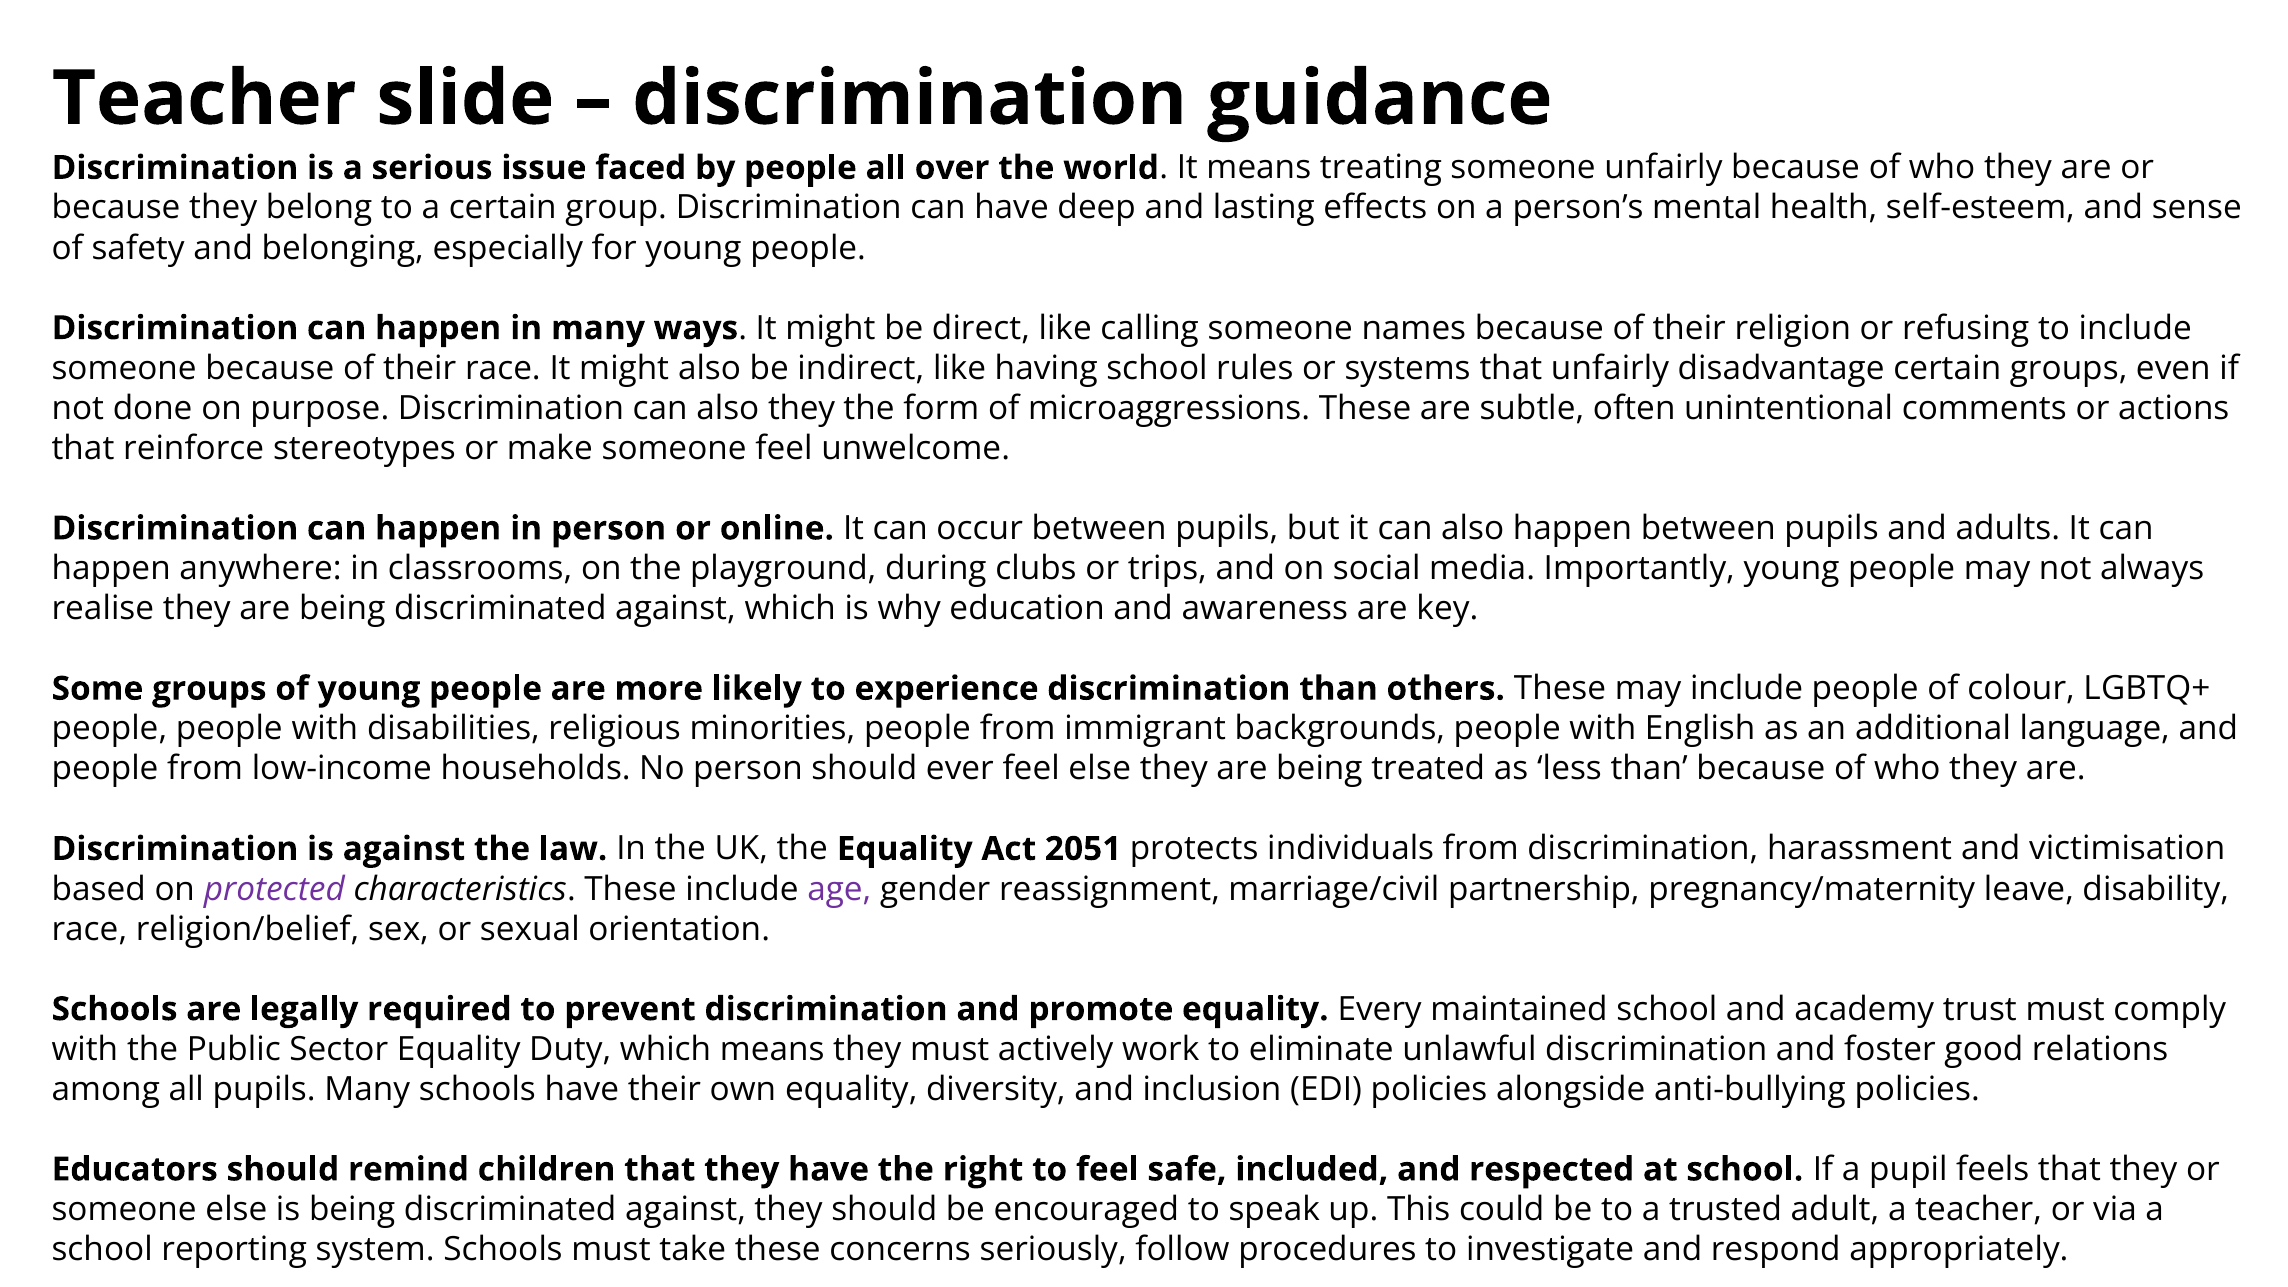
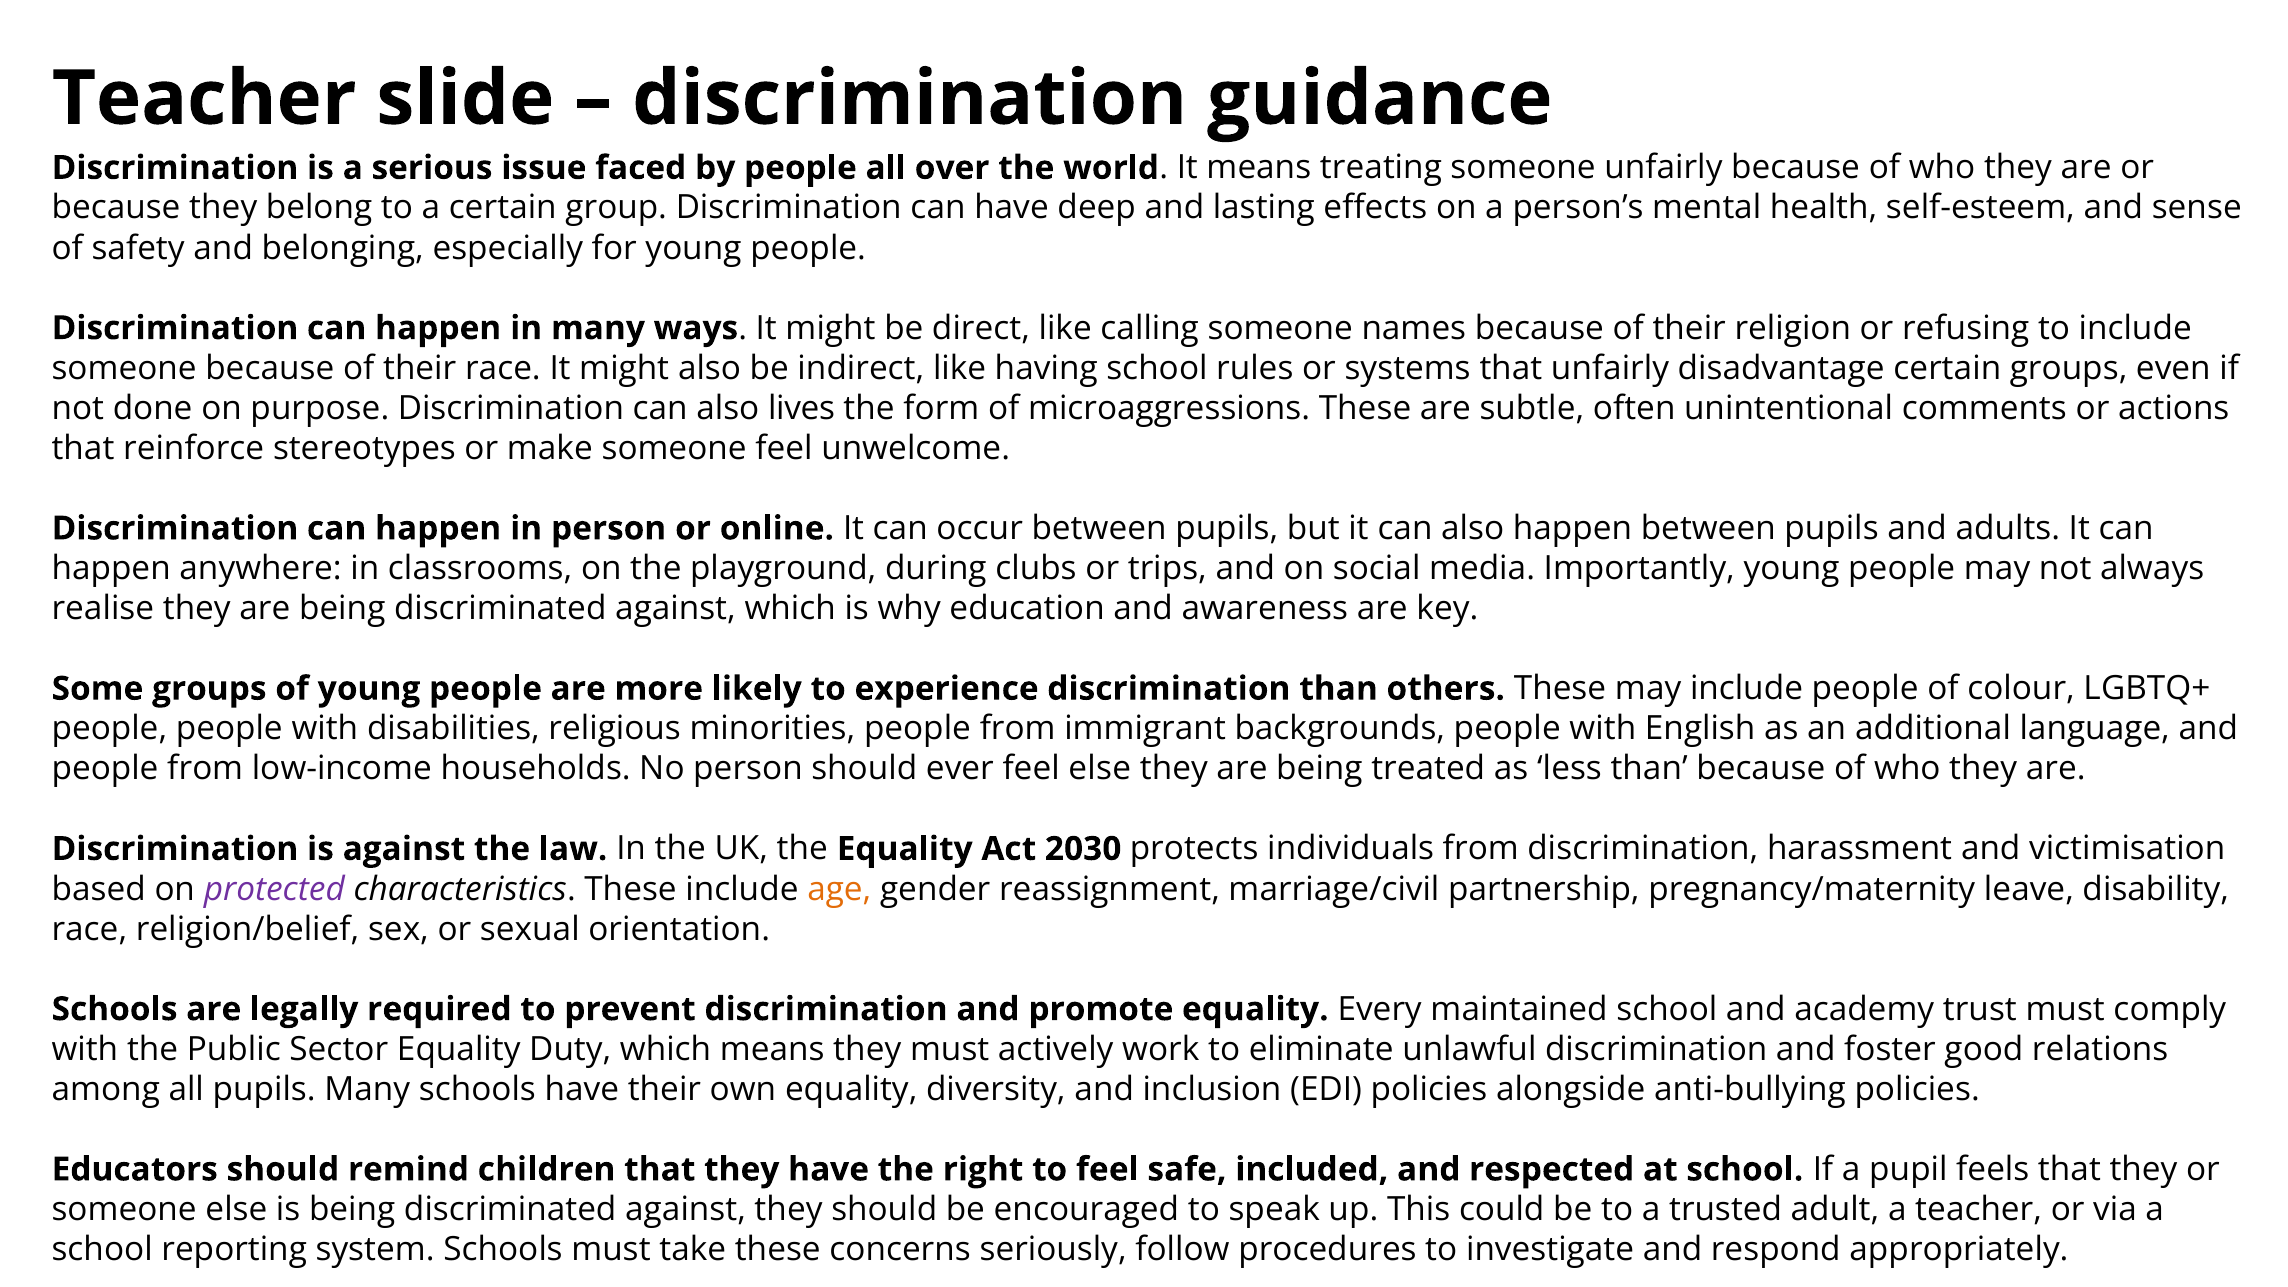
also they: they -> lives
2051: 2051 -> 2030
age colour: purple -> orange
